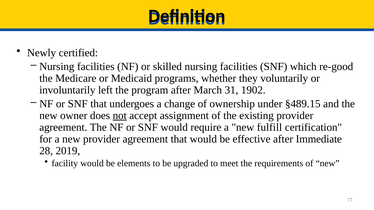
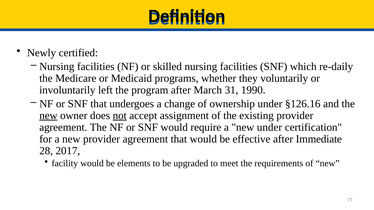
re-good: re-good -> re-daily
1902: 1902 -> 1990
§489.15: §489.15 -> §126.16
new at (48, 116) underline: none -> present
new fulfill: fulfill -> under
2019: 2019 -> 2017
